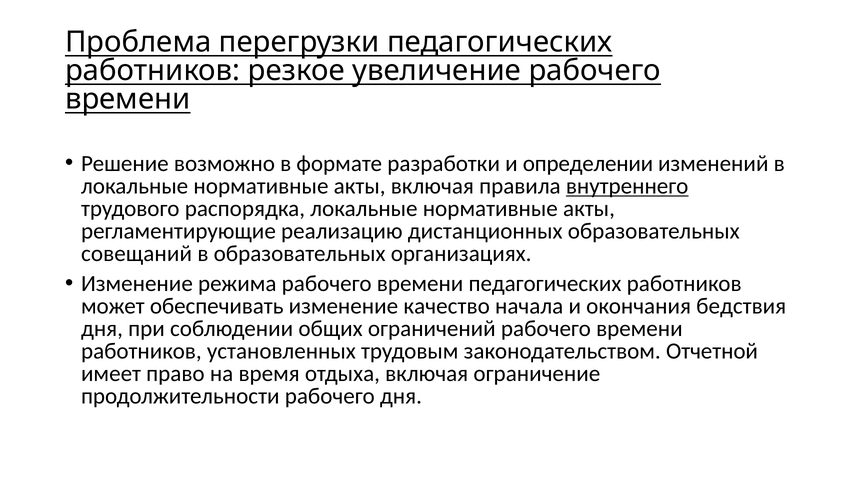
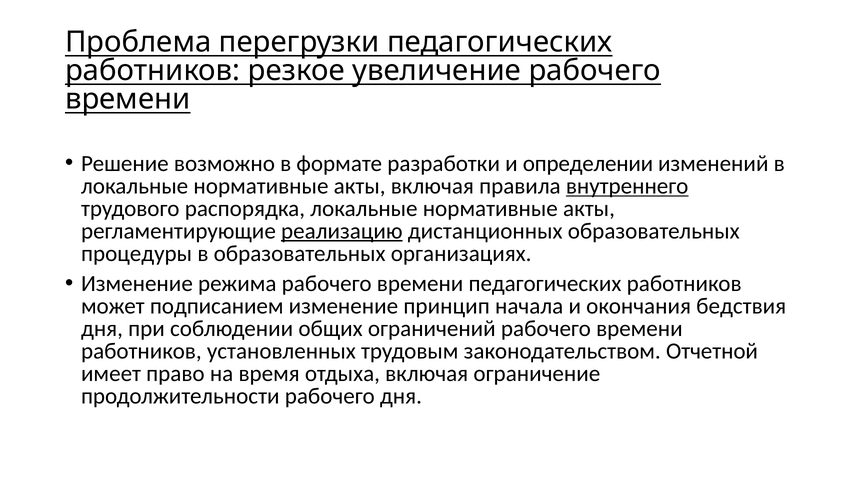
реализацию underline: none -> present
совещаний: совещаний -> процедуры
обеспечивать: обеспечивать -> подписанием
качество: качество -> принцип
